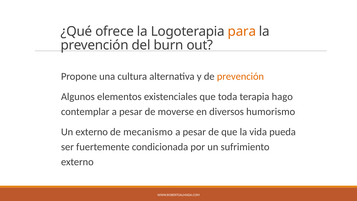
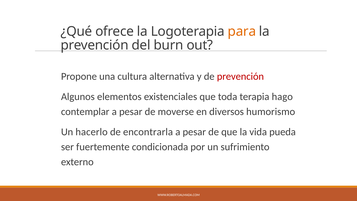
prevención at (240, 76) colour: orange -> red
Un externo: externo -> hacerlo
mecanismo: mecanismo -> encontrarla
